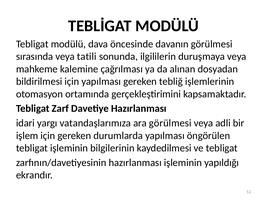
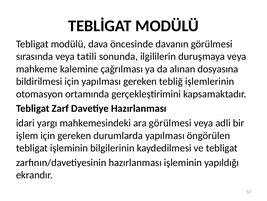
dosyadan: dosyadan -> dosyasına
vatandaşlarımıza: vatandaşlarımıza -> mahkemesindeki
